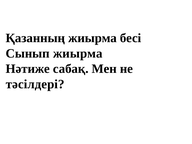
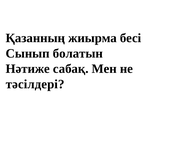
Сынып жиырма: жиырма -> болатын
